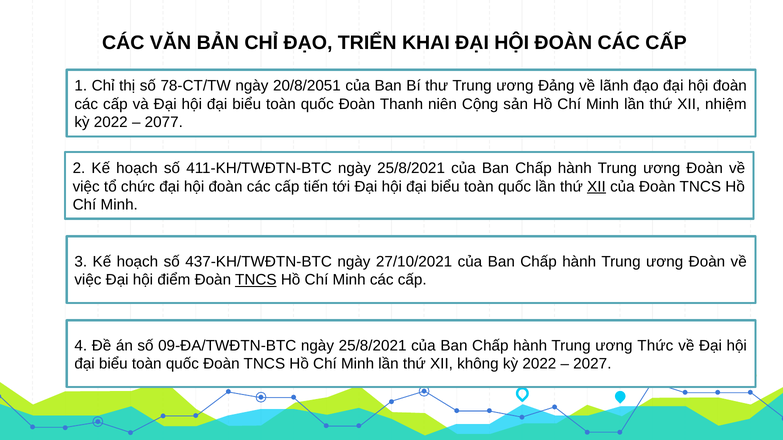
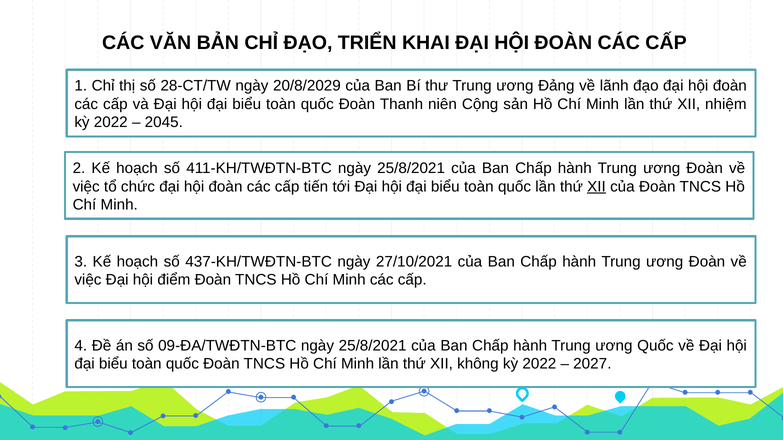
78-CT/TW: 78-CT/TW -> 28-CT/TW
20/8/2051: 20/8/2051 -> 20/8/2029
2077: 2077 -> 2045
TNCS at (256, 280) underline: present -> none
ương Thức: Thức -> Quốc
